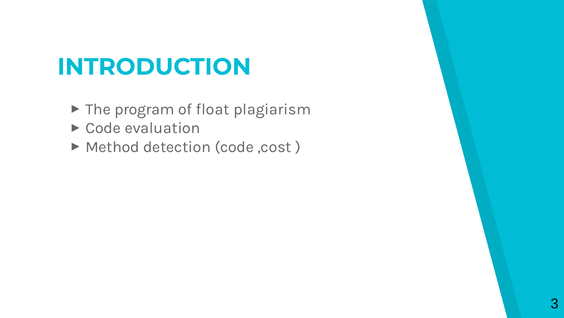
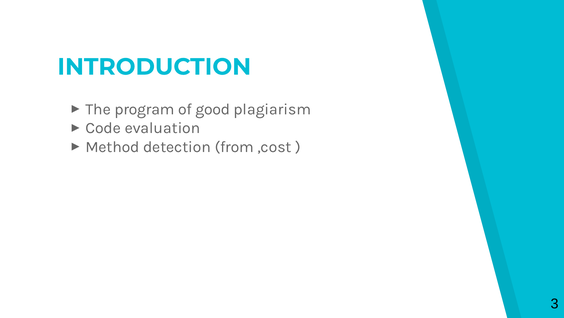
float: float -> good
detection code: code -> from
